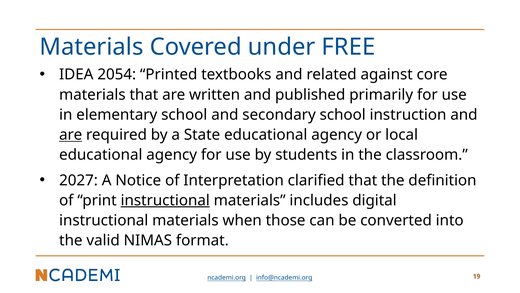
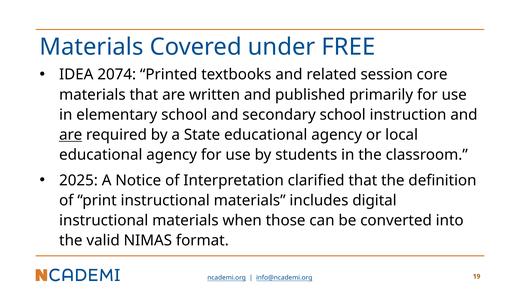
2054: 2054 -> 2074
against: against -> session
2027: 2027 -> 2025
instructional at (165, 200) underline: present -> none
